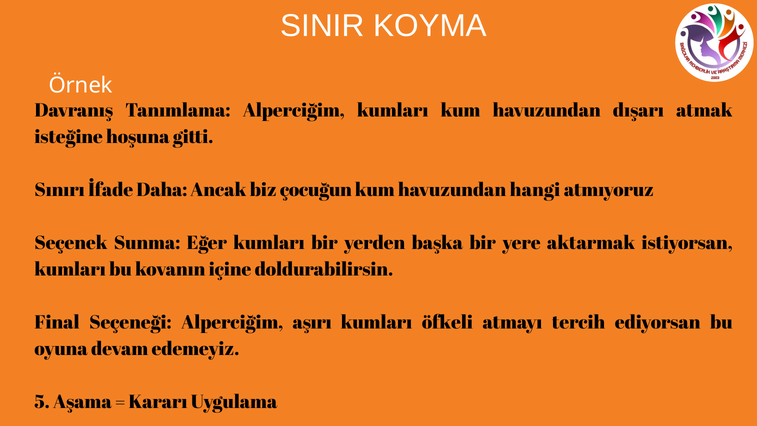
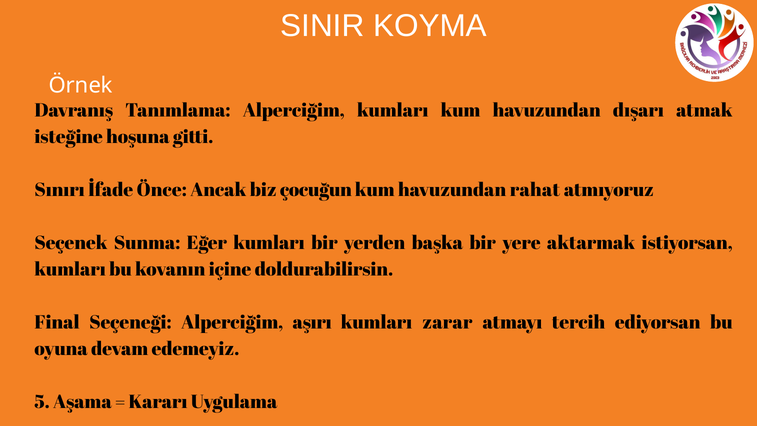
Daha: Daha -> Önce
hangi: hangi -> rahat
öfkeli: öfkeli -> zarar
